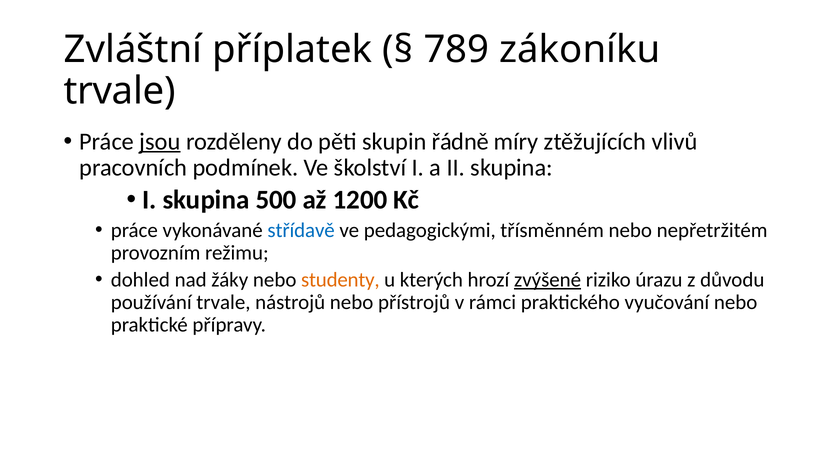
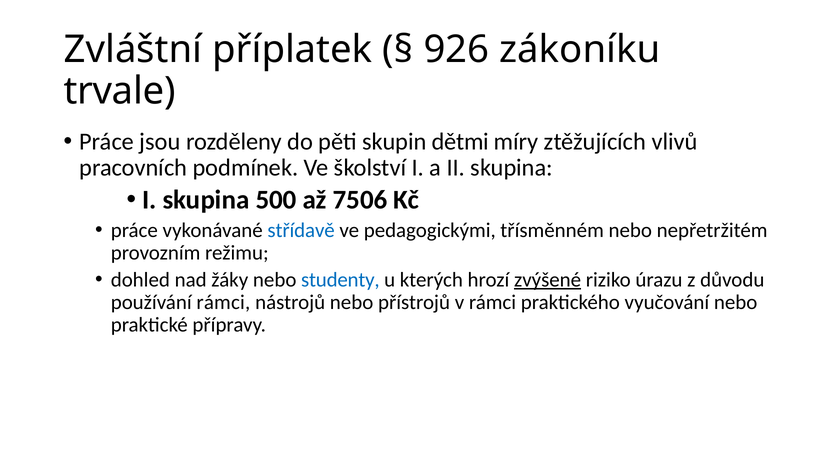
789: 789 -> 926
jsou underline: present -> none
řádně: řádně -> dětmi
1200: 1200 -> 7506
studenty colour: orange -> blue
používání trvale: trvale -> rámci
